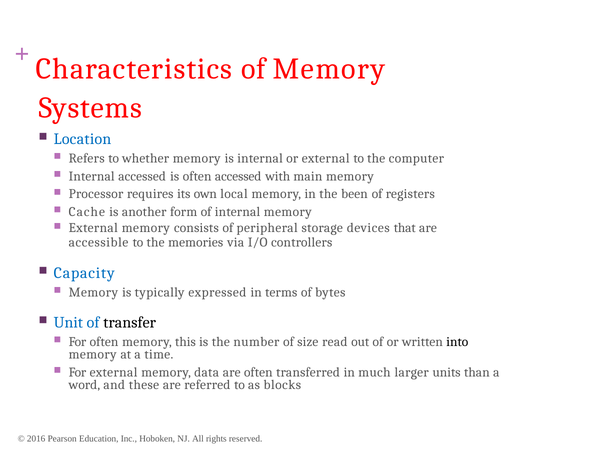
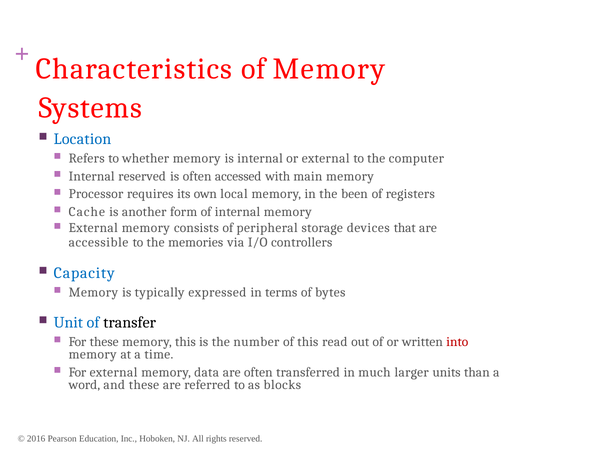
Internal accessed: accessed -> reserved
For often: often -> these
of size: size -> this
into colour: black -> red
